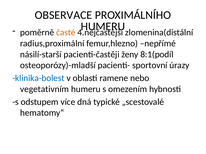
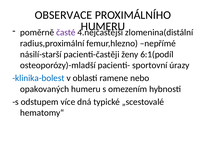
časté colour: orange -> purple
8:1(podíl: 8:1(podíl -> 6:1(podíl
vegetativním: vegetativním -> opakovaných
